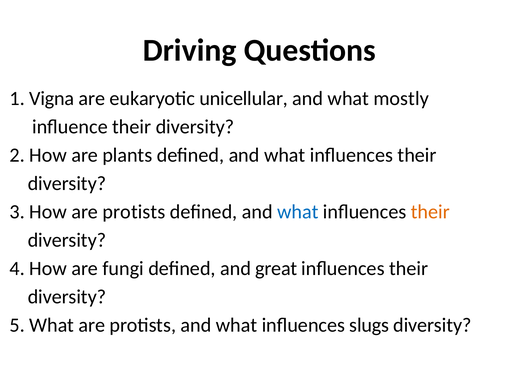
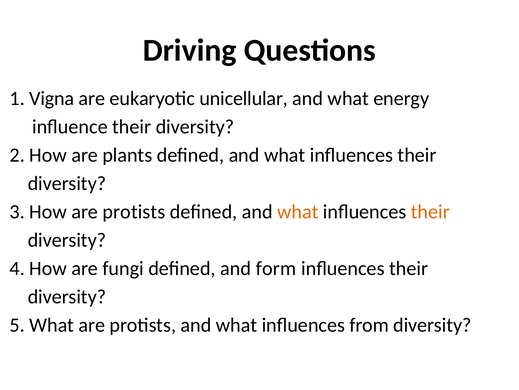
mostly: mostly -> energy
what at (298, 211) colour: blue -> orange
great: great -> form
slugs: slugs -> from
